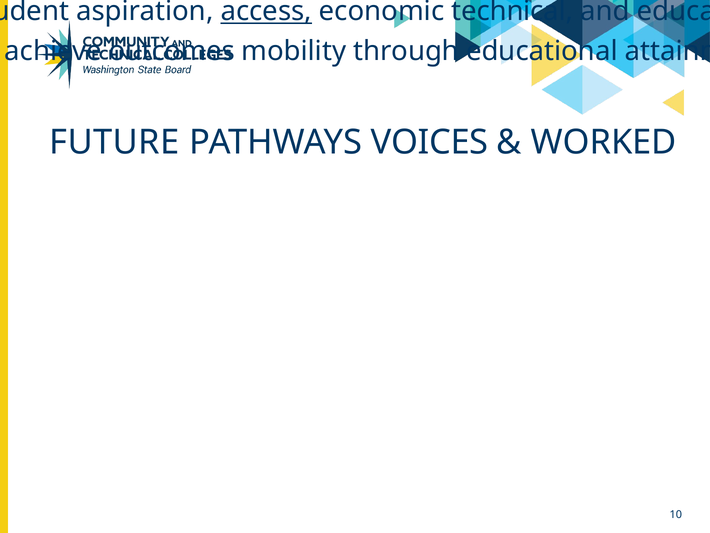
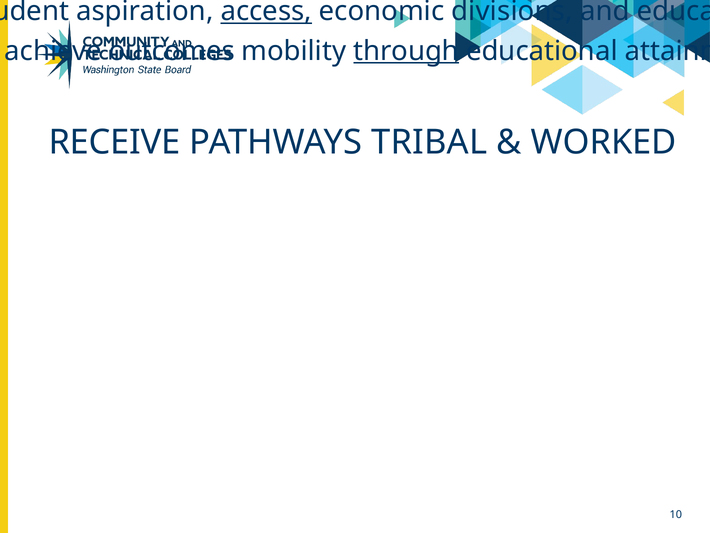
technical: technical -> divisions
through underline: none -> present
FUTURE: FUTURE -> RECEIVE
VOICES: VOICES -> TRIBAL
